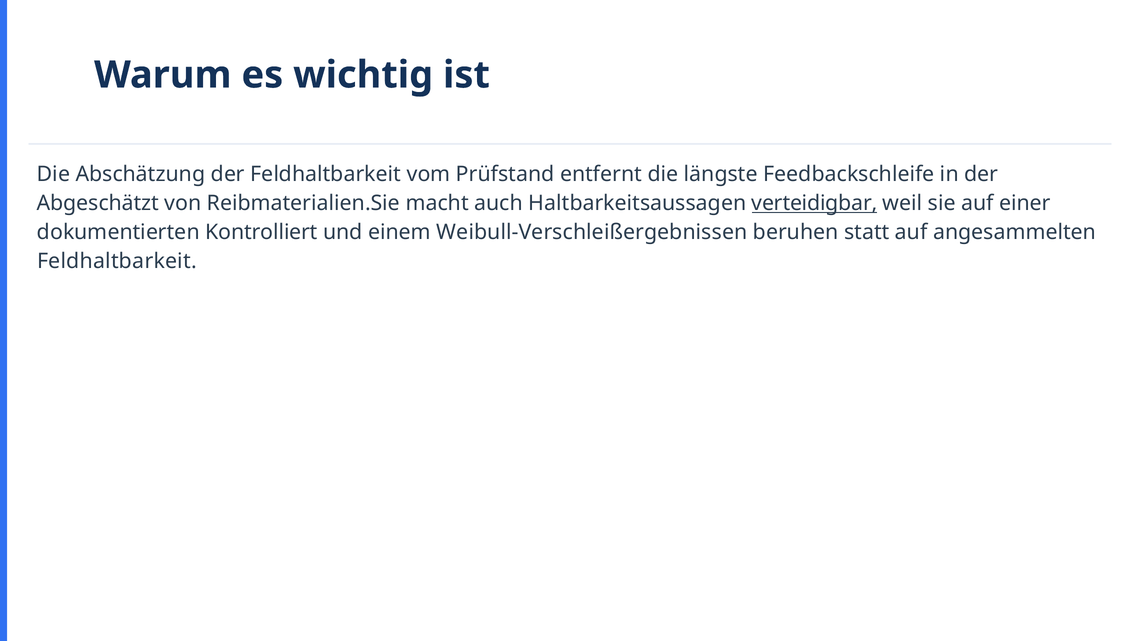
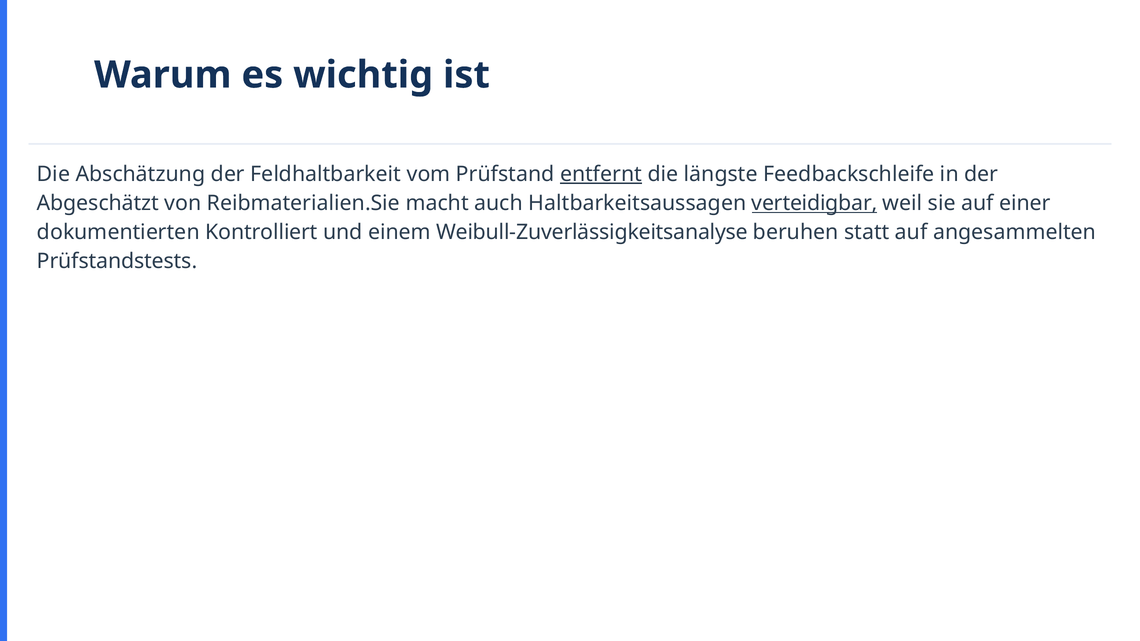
entfernt underline: none -> present
Weibull-Verschleißergebnissen: Weibull-Verschleißergebnissen -> Weibull-Zuverlässigkeitsanalyse
Feldhaltbarkeit at (117, 261): Feldhaltbarkeit -> Prüfstandstests
